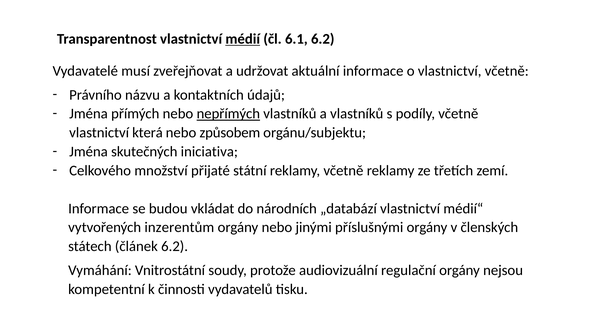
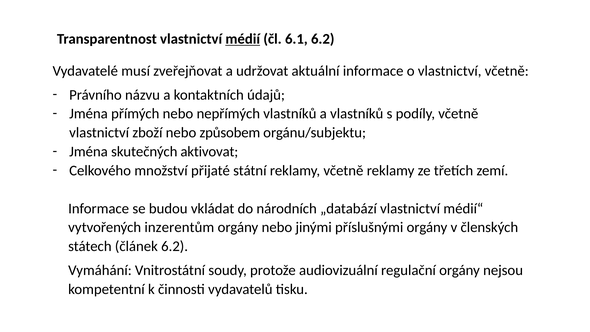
nepřímých underline: present -> none
která: která -> zboží
iniciativa: iniciativa -> aktivovat
